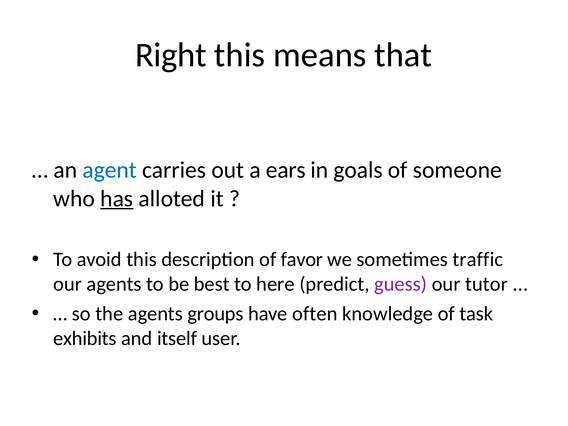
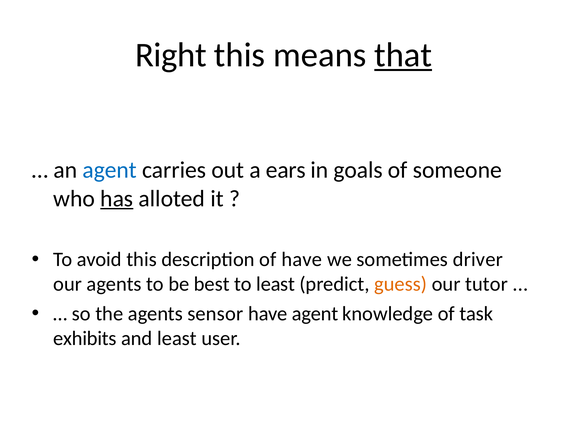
that underline: none -> present
of favor: favor -> have
traffic: traffic -> driver
to here: here -> least
guess colour: purple -> orange
groups: groups -> sensor
have often: often -> agent
and itself: itself -> least
